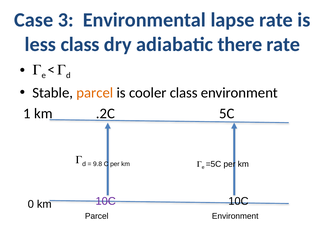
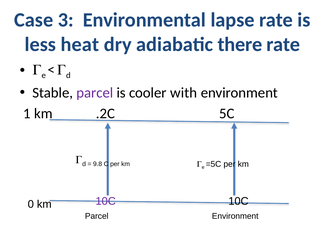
less class: class -> heat
parcel at (95, 93) colour: orange -> purple
cooler class: class -> with
